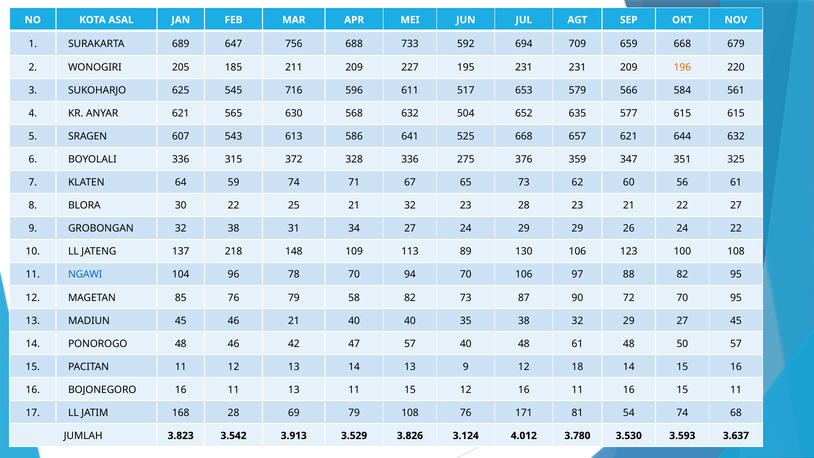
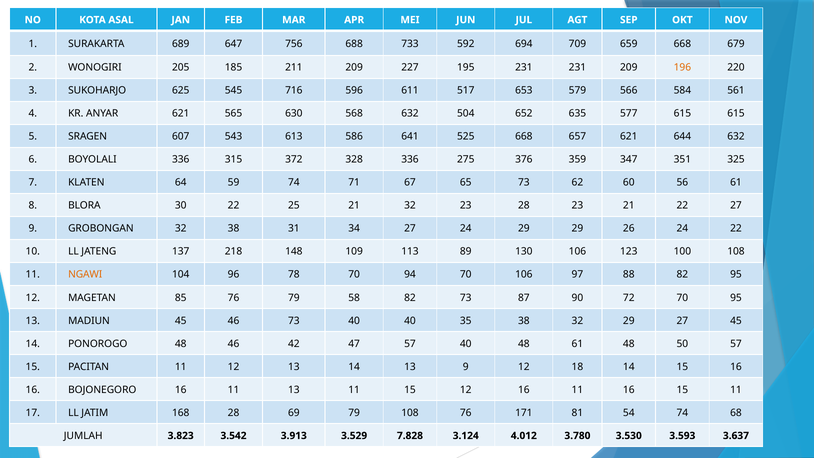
NGAWI colour: blue -> orange
46 21: 21 -> 73
3.826: 3.826 -> 7.828
